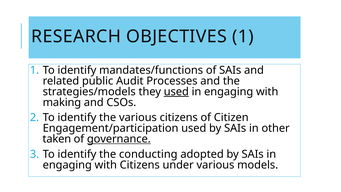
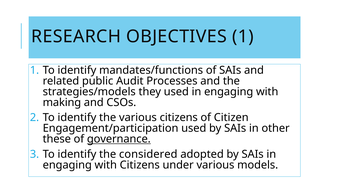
used at (176, 92) underline: present -> none
taken: taken -> these
conducting: conducting -> considered
